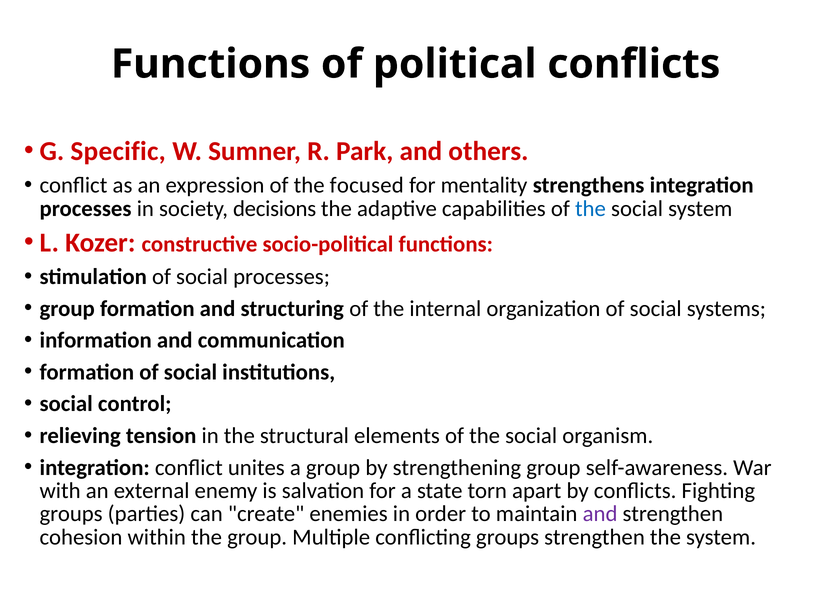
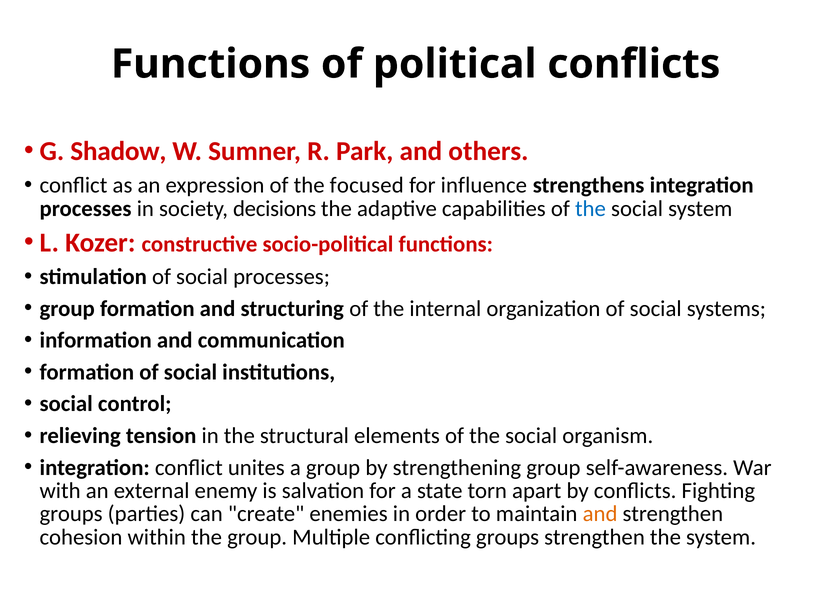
Specific: Specific -> Shadow
mentality: mentality -> influence
and at (600, 514) colour: purple -> orange
